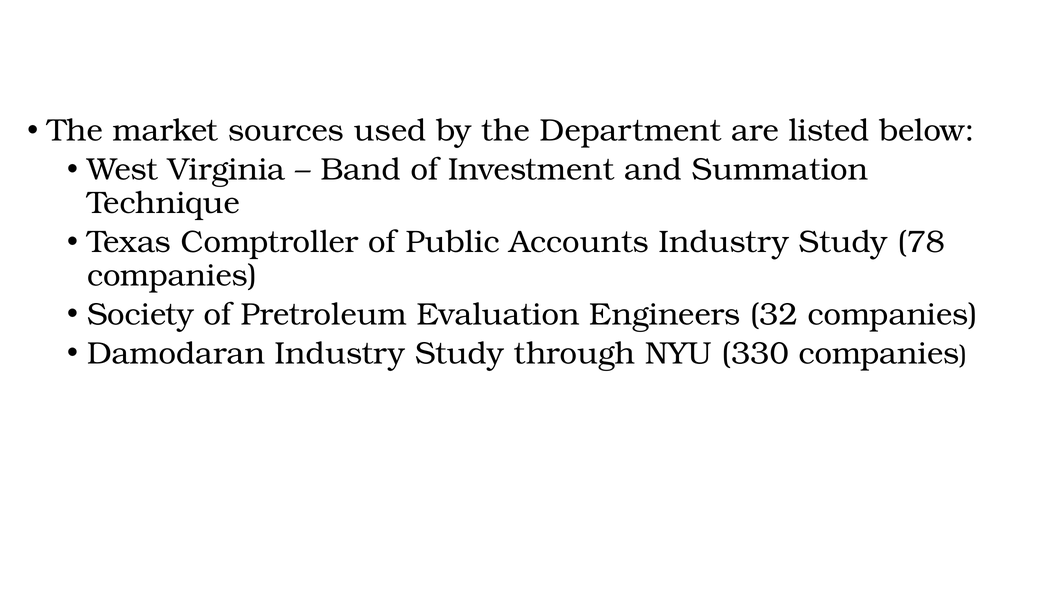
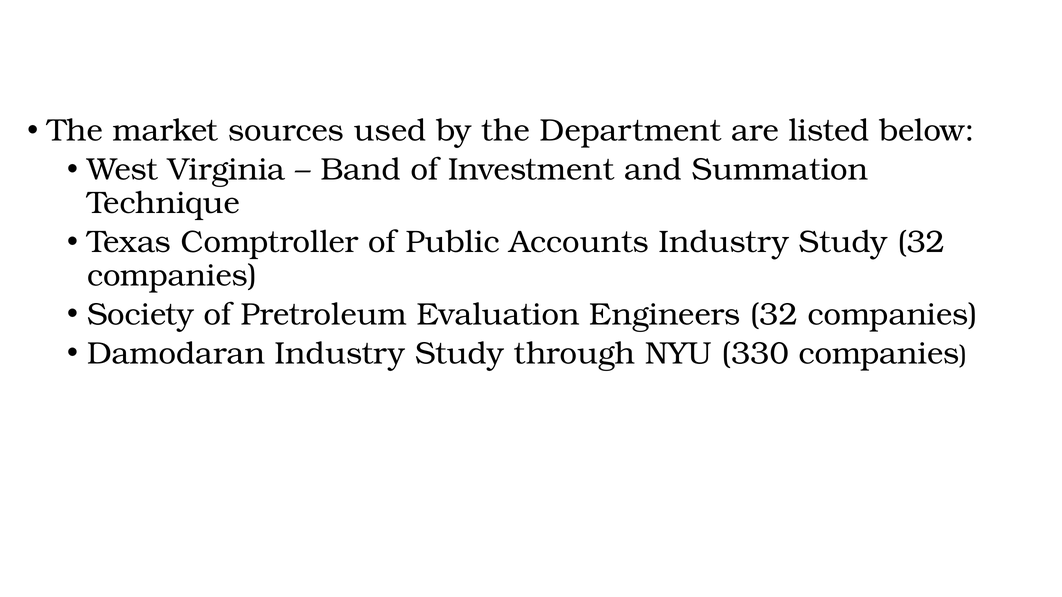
Study 78: 78 -> 32
